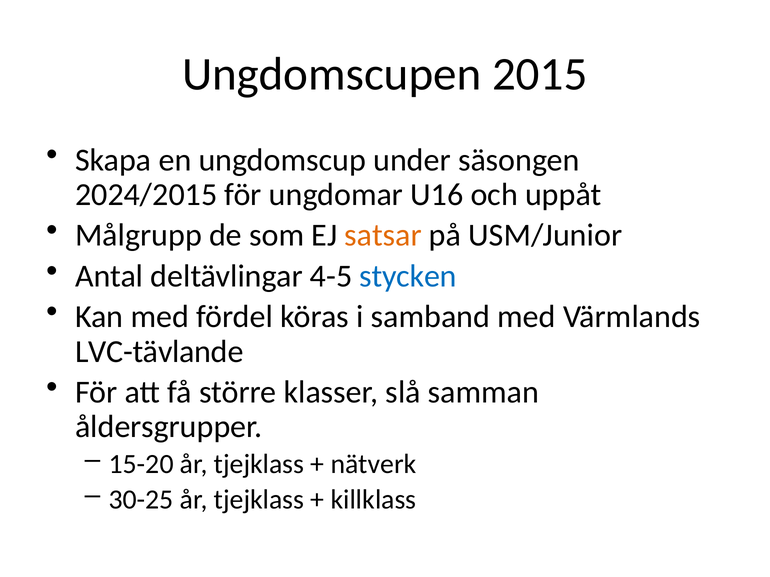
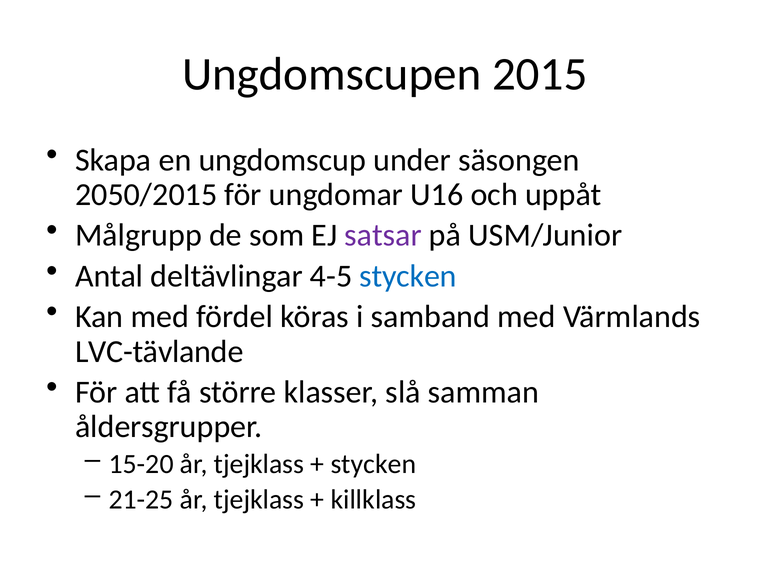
2024/2015: 2024/2015 -> 2050/2015
satsar colour: orange -> purple
nätverk at (373, 464): nätverk -> stycken
30-25: 30-25 -> 21-25
